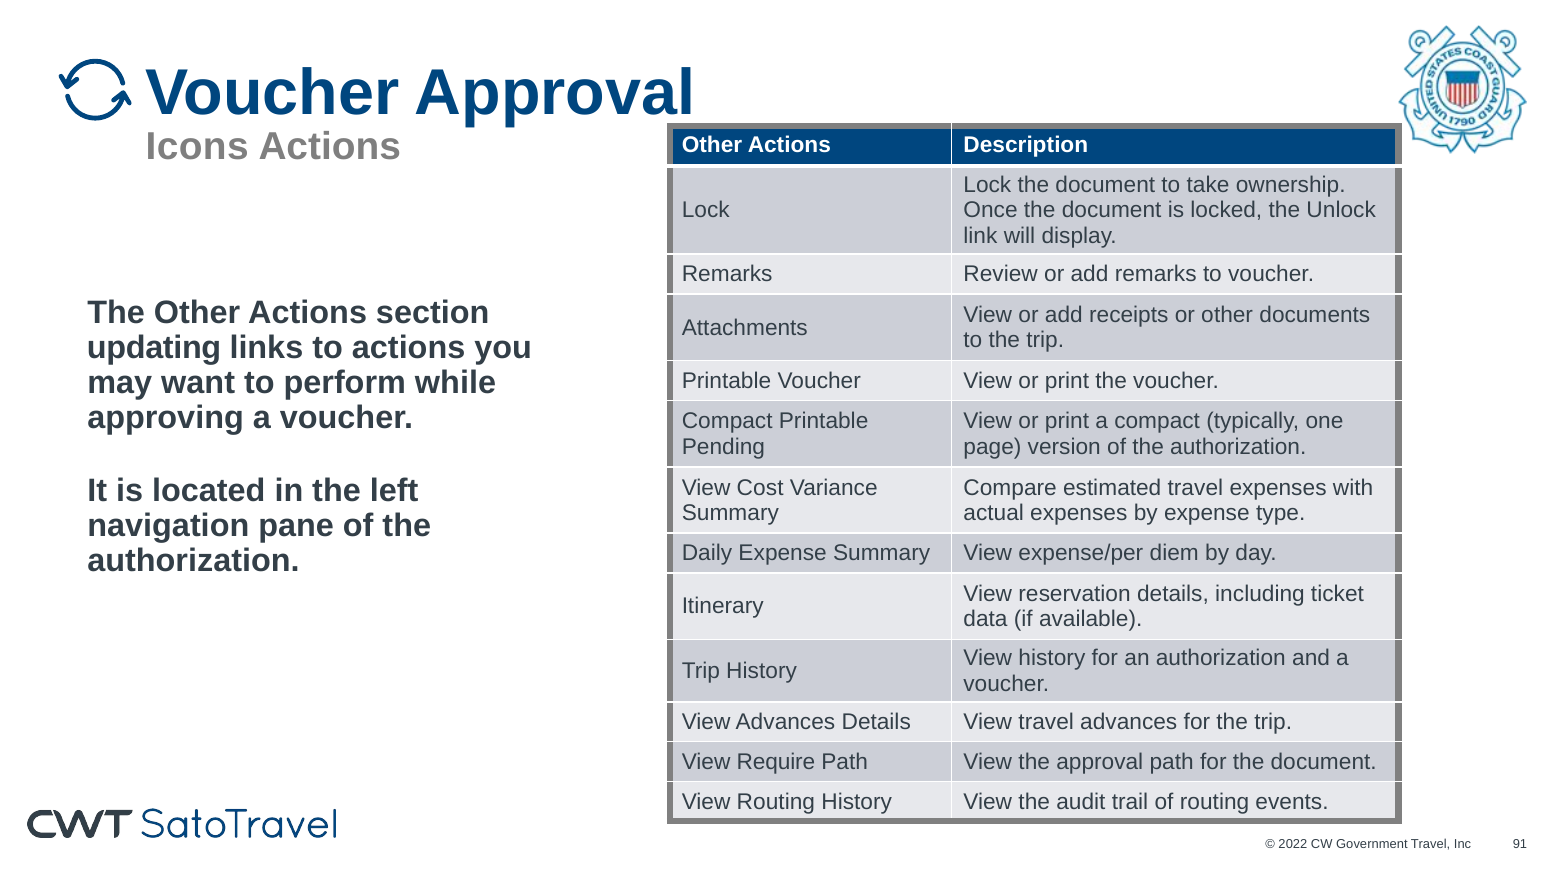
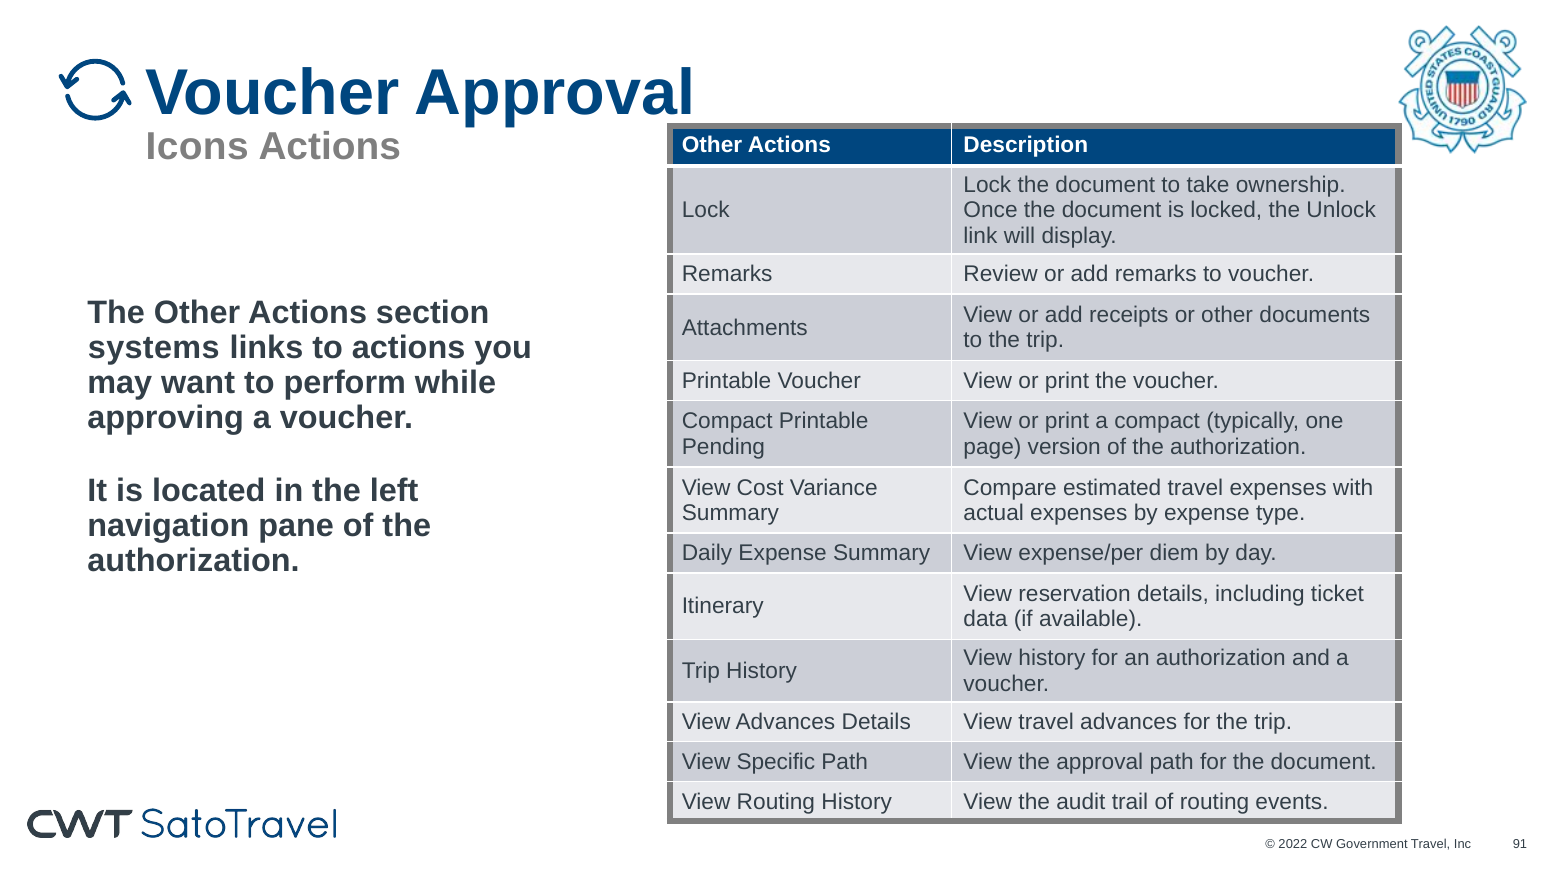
updating: updating -> systems
Require: Require -> Specific
